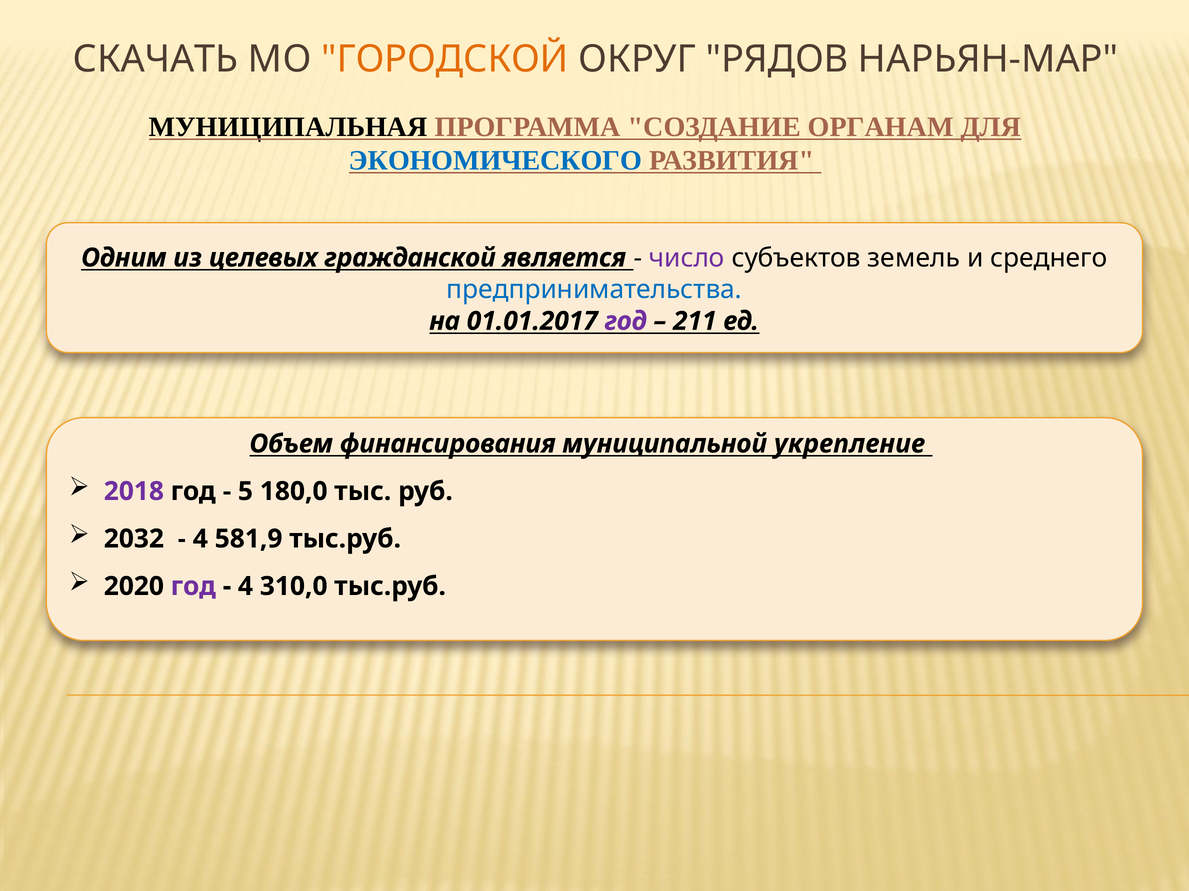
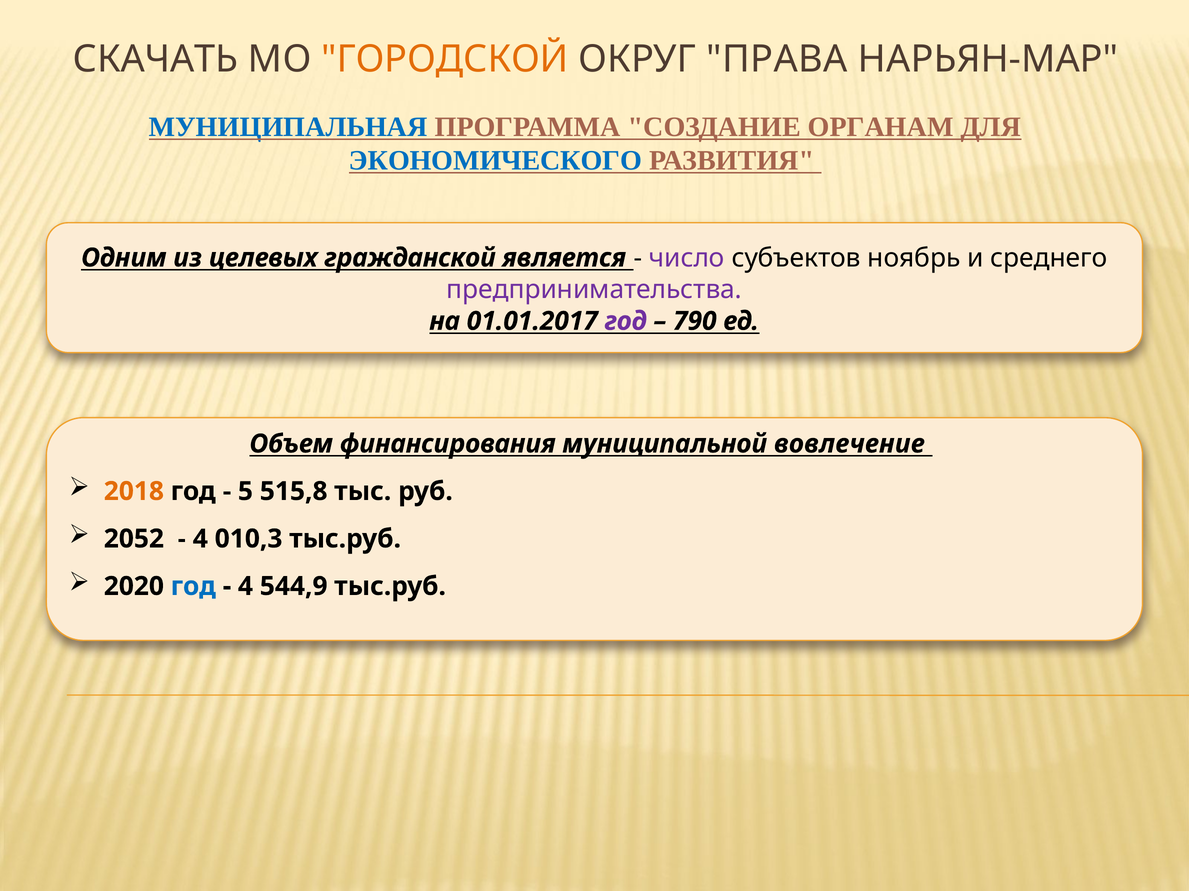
РЯДОВ: РЯДОВ -> ПРАВА
МУНИЦИПАЛЬНАЯ colour: black -> blue
земель: земель -> ноябрь
предпринимательства colour: blue -> purple
211: 211 -> 790
укрепление: укрепление -> вовлечение
2018 colour: purple -> orange
180,0: 180,0 -> 515,8
2032: 2032 -> 2052
581,9: 581,9 -> 010,3
год at (193, 587) colour: purple -> blue
310,0: 310,0 -> 544,9
